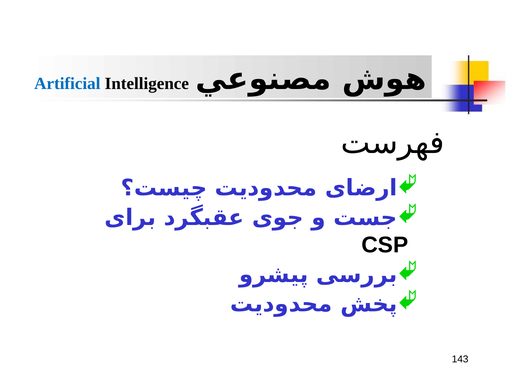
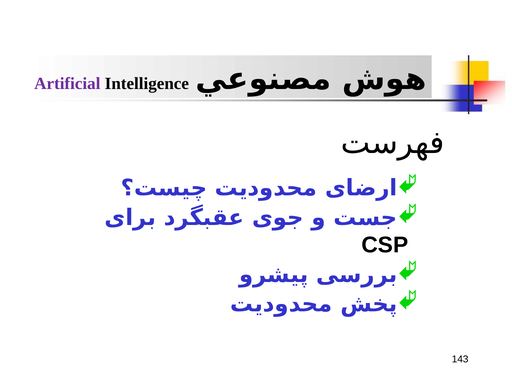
Artificial colour: blue -> purple
